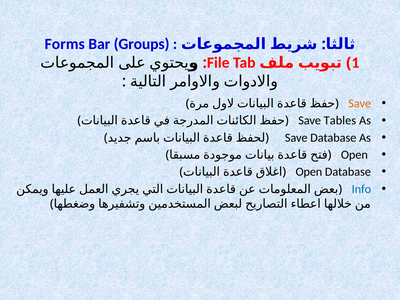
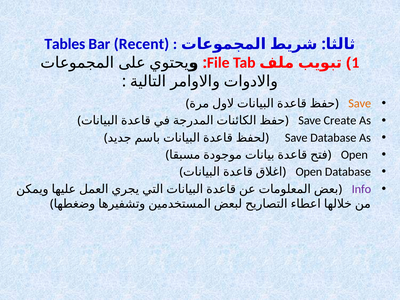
Forms: Forms -> Tables
Groups: Groups -> Recent
Tables: Tables -> Create
Info colour: blue -> purple
